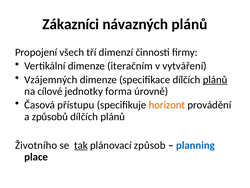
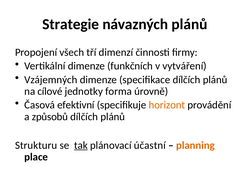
Zákazníci: Zákazníci -> Strategie
iteračním: iteračním -> funkčních
plánů at (215, 79) underline: present -> none
přístupu: přístupu -> efektivní
Životního: Životního -> Strukturu
způsob: způsob -> účastní
planning colour: blue -> orange
